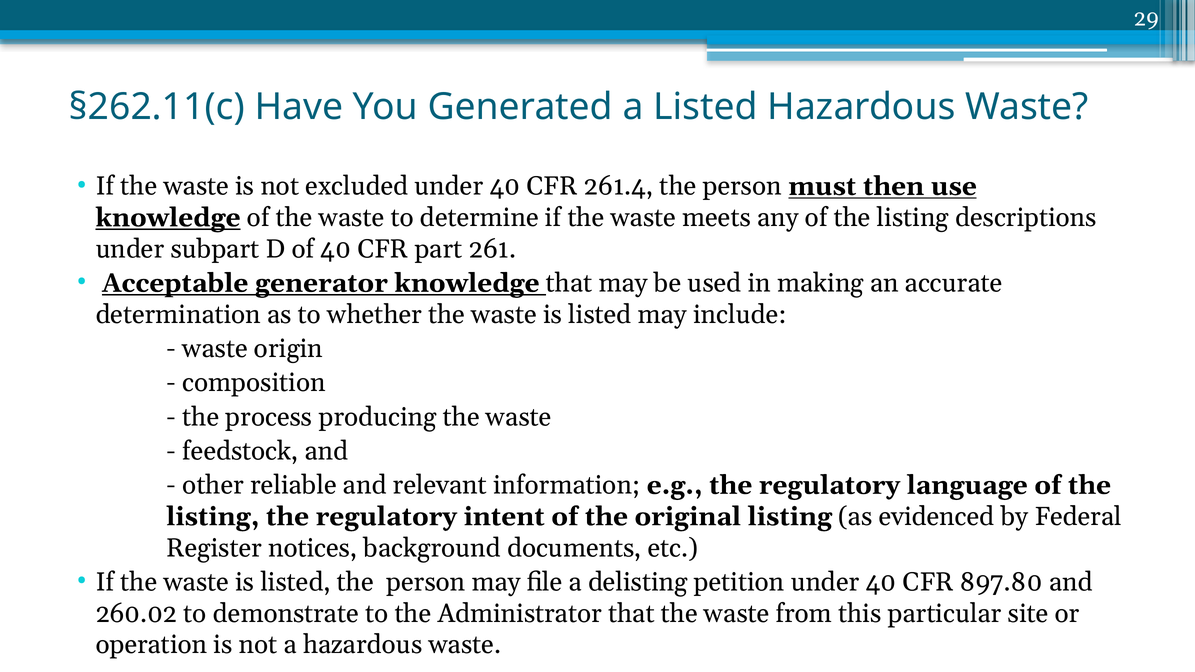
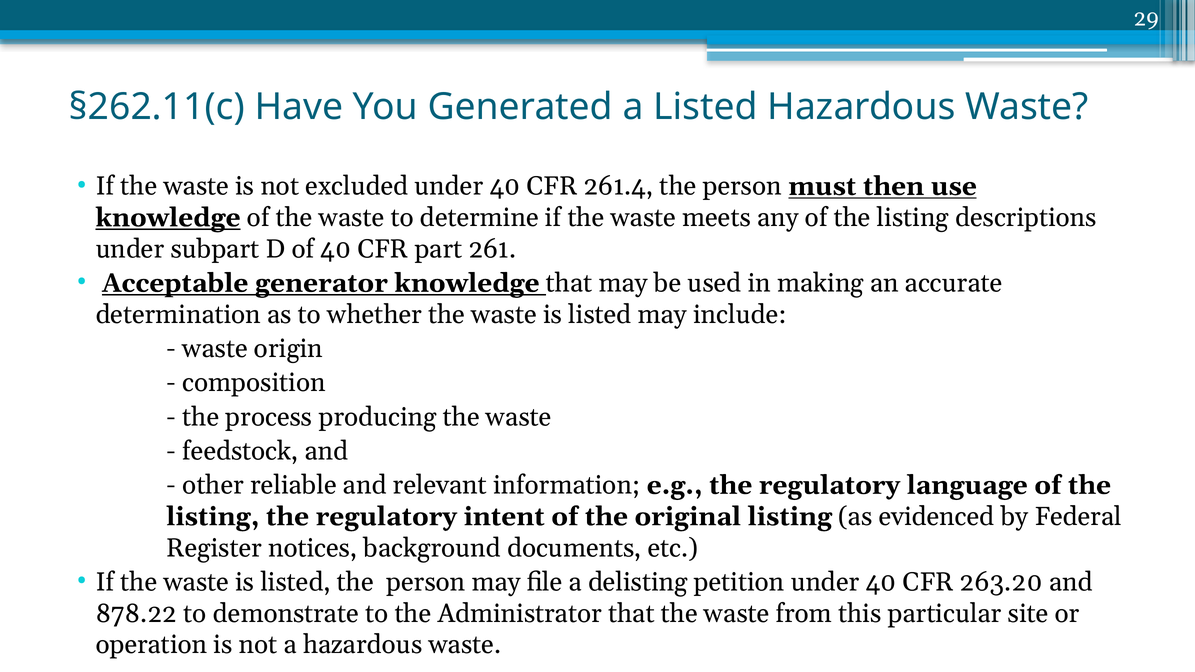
897.80: 897.80 -> 263.20
260.02: 260.02 -> 878.22
